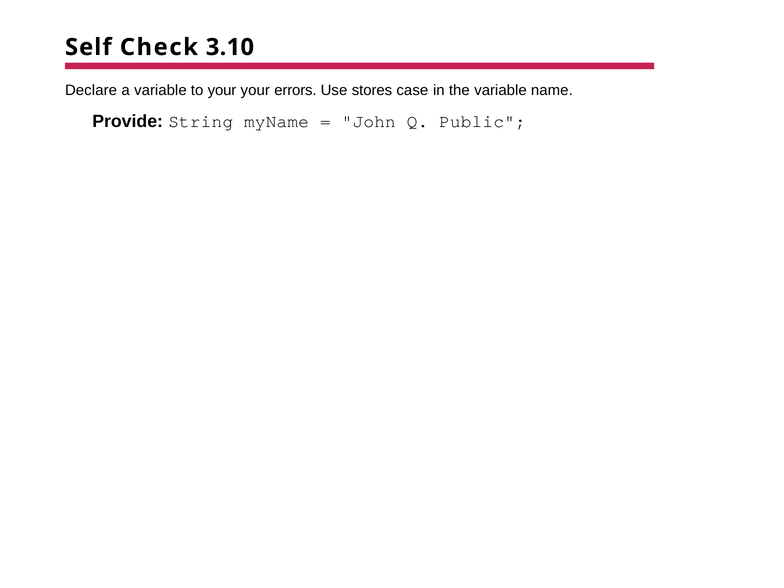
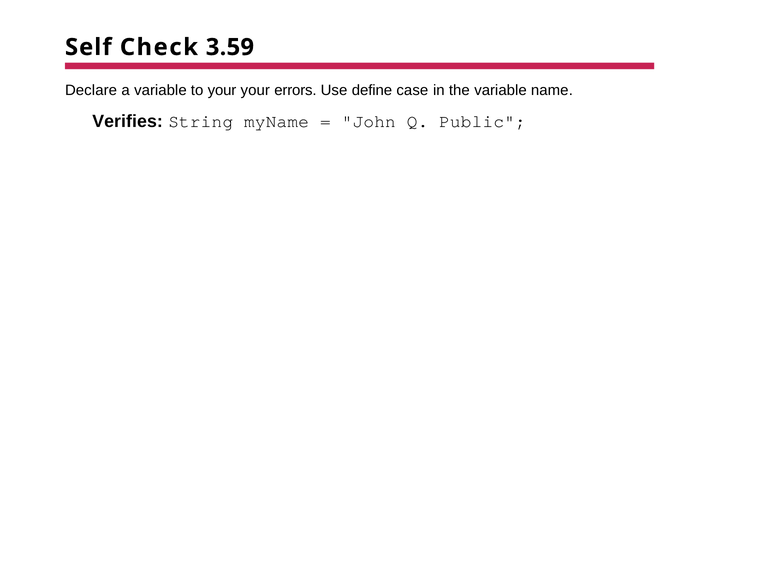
3.10: 3.10 -> 3.59
stores: stores -> define
Provide: Provide -> Verifies
